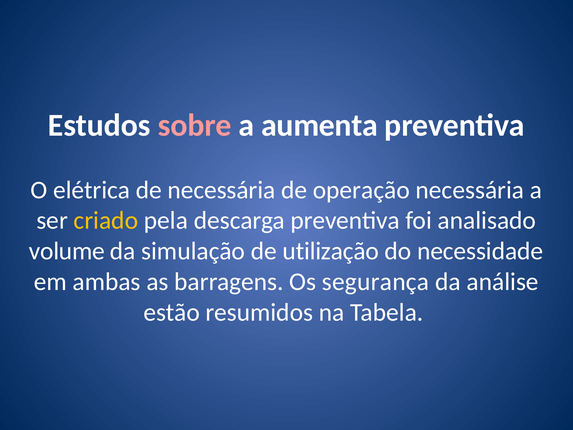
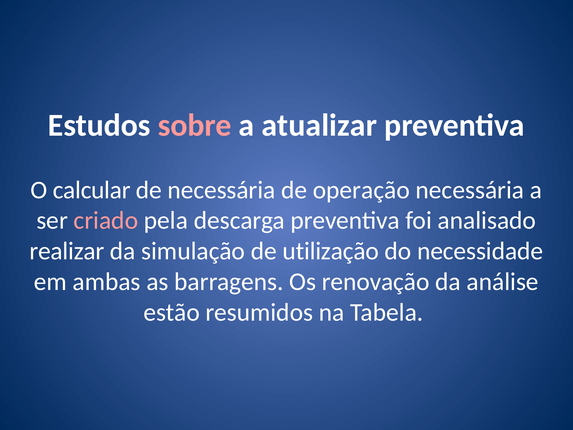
aumenta: aumenta -> atualizar
elétrica: elétrica -> calcular
criado colour: yellow -> pink
volume: volume -> realizar
segurança: segurança -> renovação
